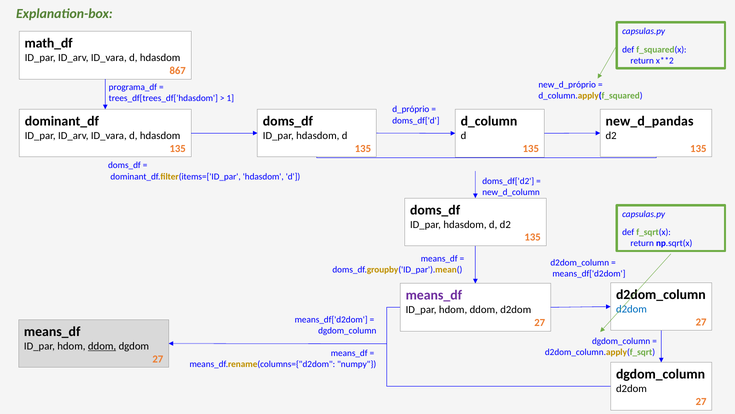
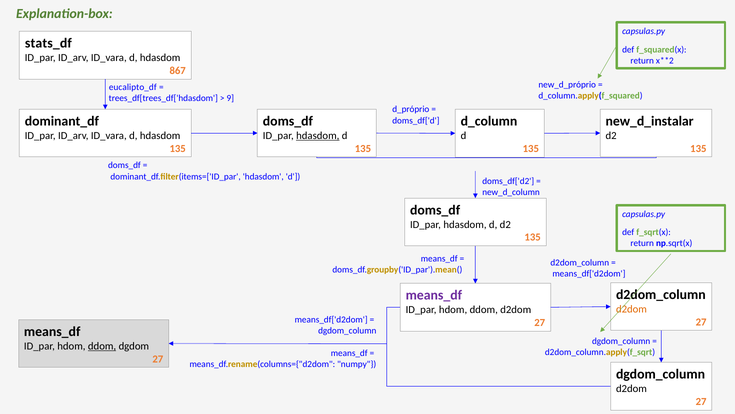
math_df: math_df -> stats_df
programa_df: programa_df -> eucalipto_df
1: 1 -> 9
new_d_pandas: new_d_pandas -> new_d_instalar
hdasdom at (318, 135) underline: none -> present
d2dom at (631, 309) colour: blue -> orange
